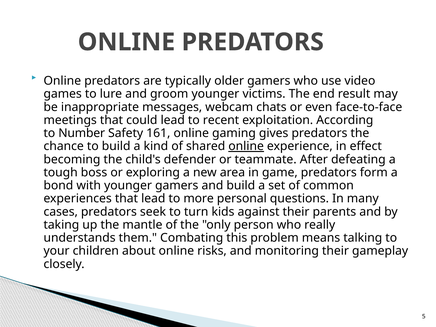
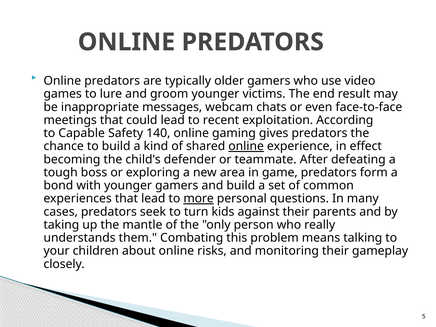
Number: Number -> Capable
161: 161 -> 140
more underline: none -> present
